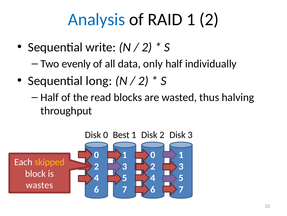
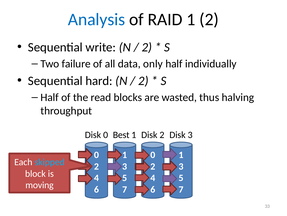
evenly: evenly -> failure
long: long -> hard
skipped colour: yellow -> light blue
wastes: wastes -> moving
